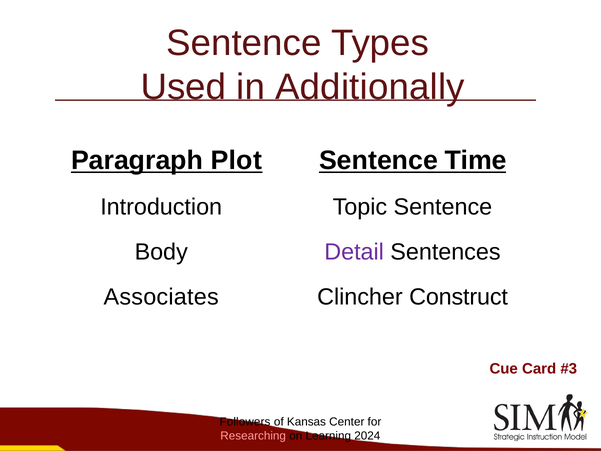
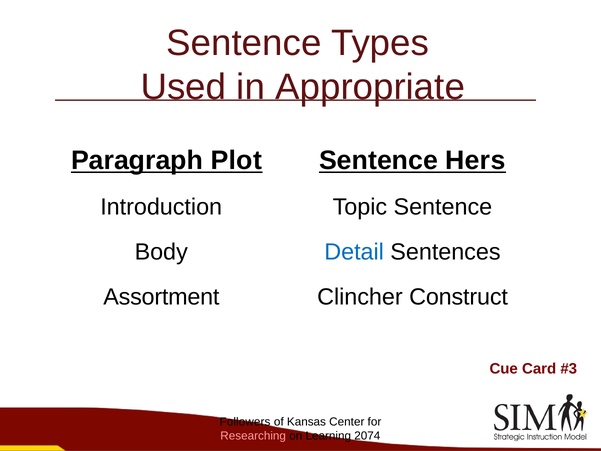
Additionally: Additionally -> Appropriate
Time: Time -> Hers
Detail colour: purple -> blue
Associates: Associates -> Assortment
2024: 2024 -> 2074
